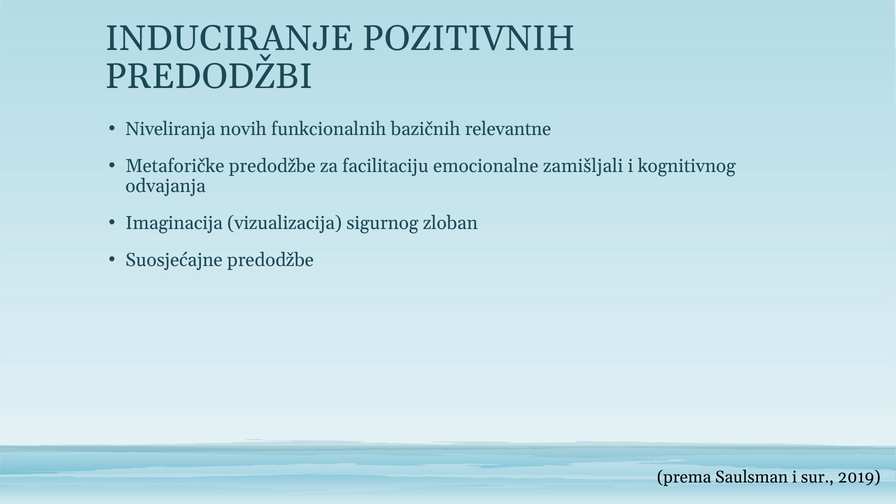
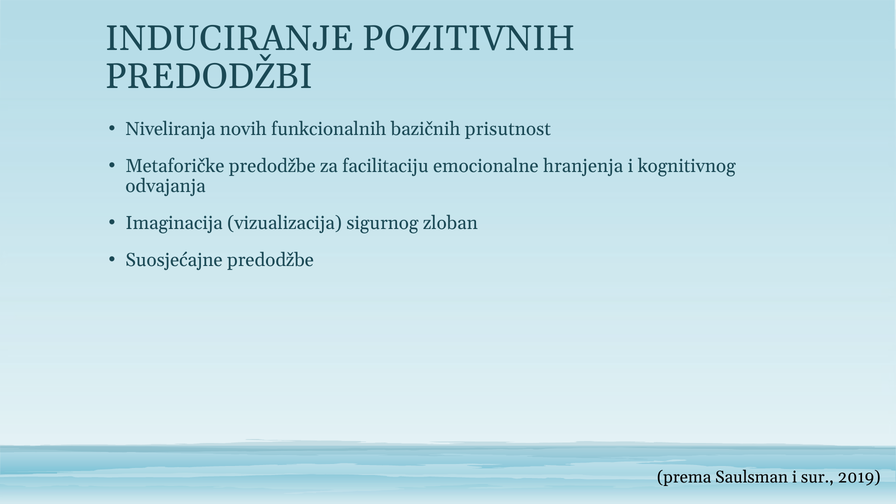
relevantne: relevantne -> prisutnost
zamišljali: zamišljali -> hranjenja
